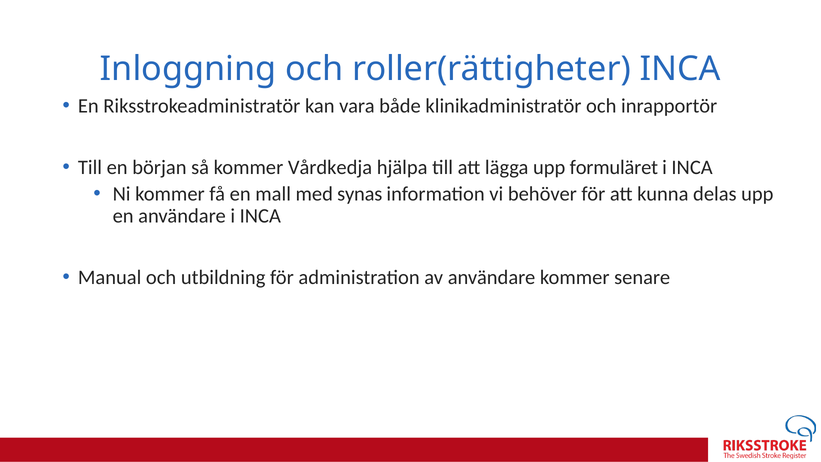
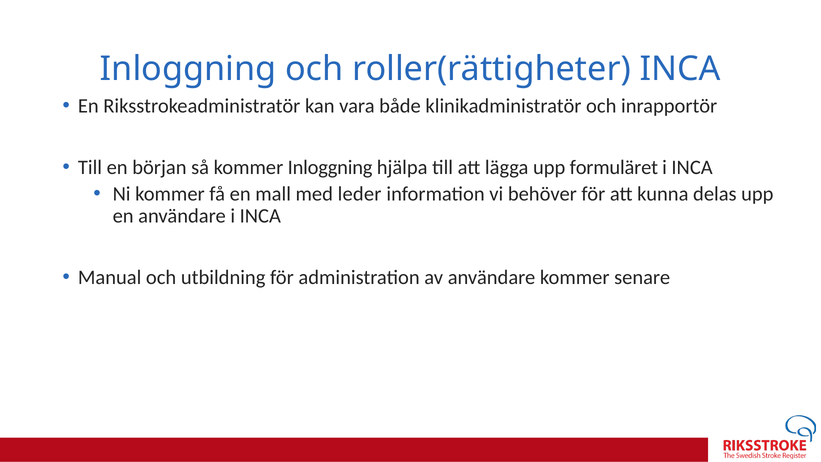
kommer Vårdkedja: Vårdkedja -> Inloggning
synas: synas -> leder
